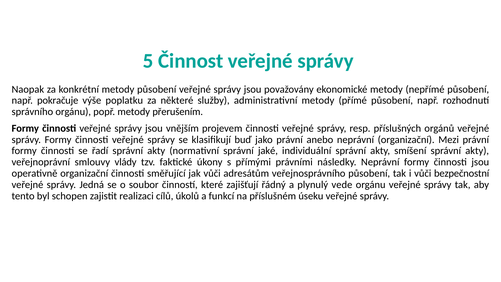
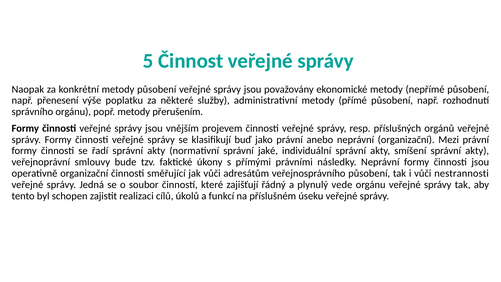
pokračuje: pokračuje -> přenesení
vlády: vlády -> bude
bezpečnostní: bezpečnostní -> nestrannosti
